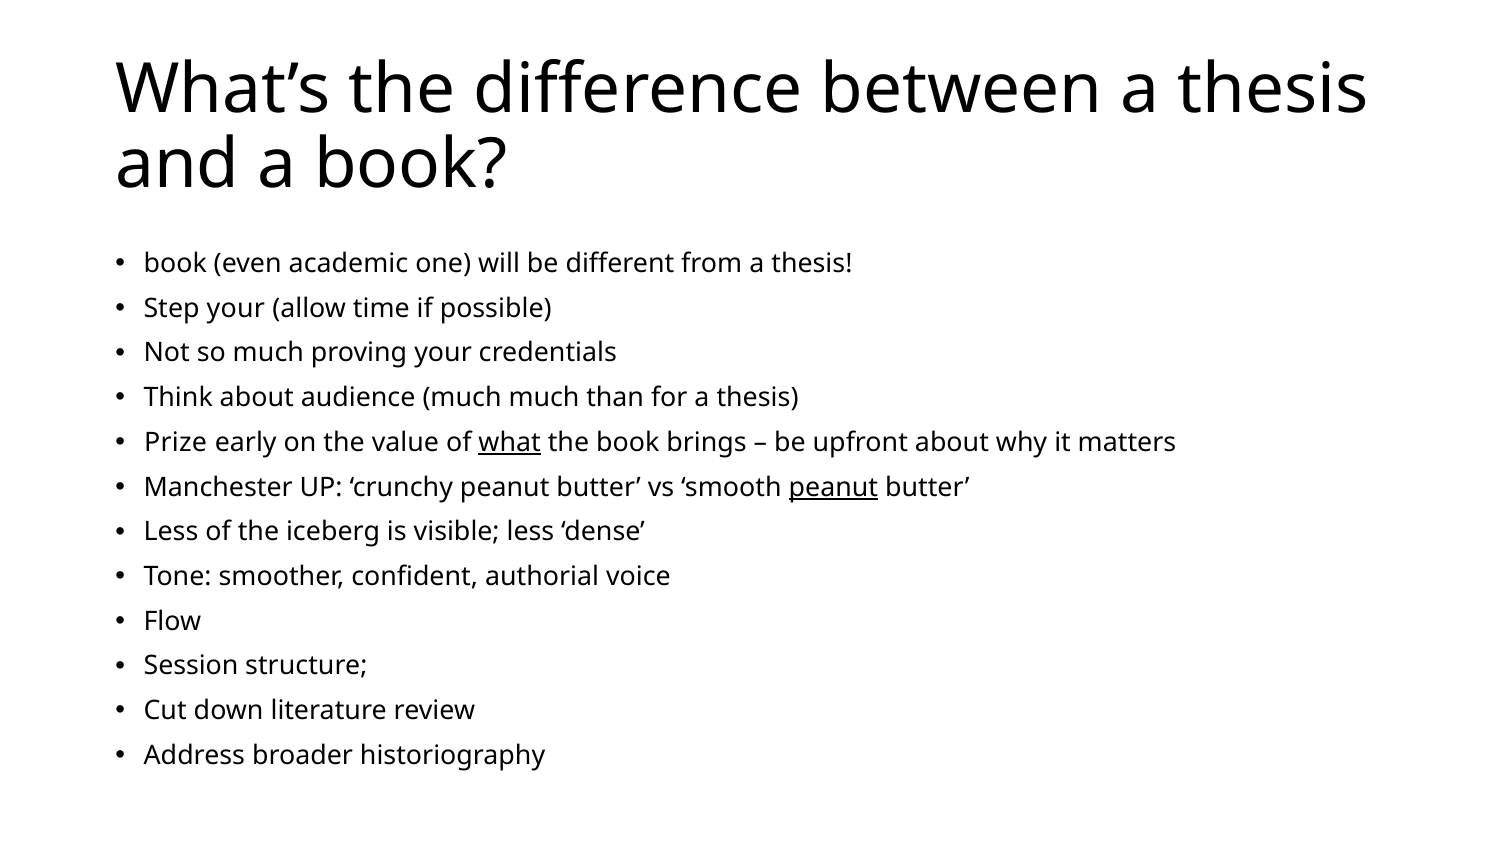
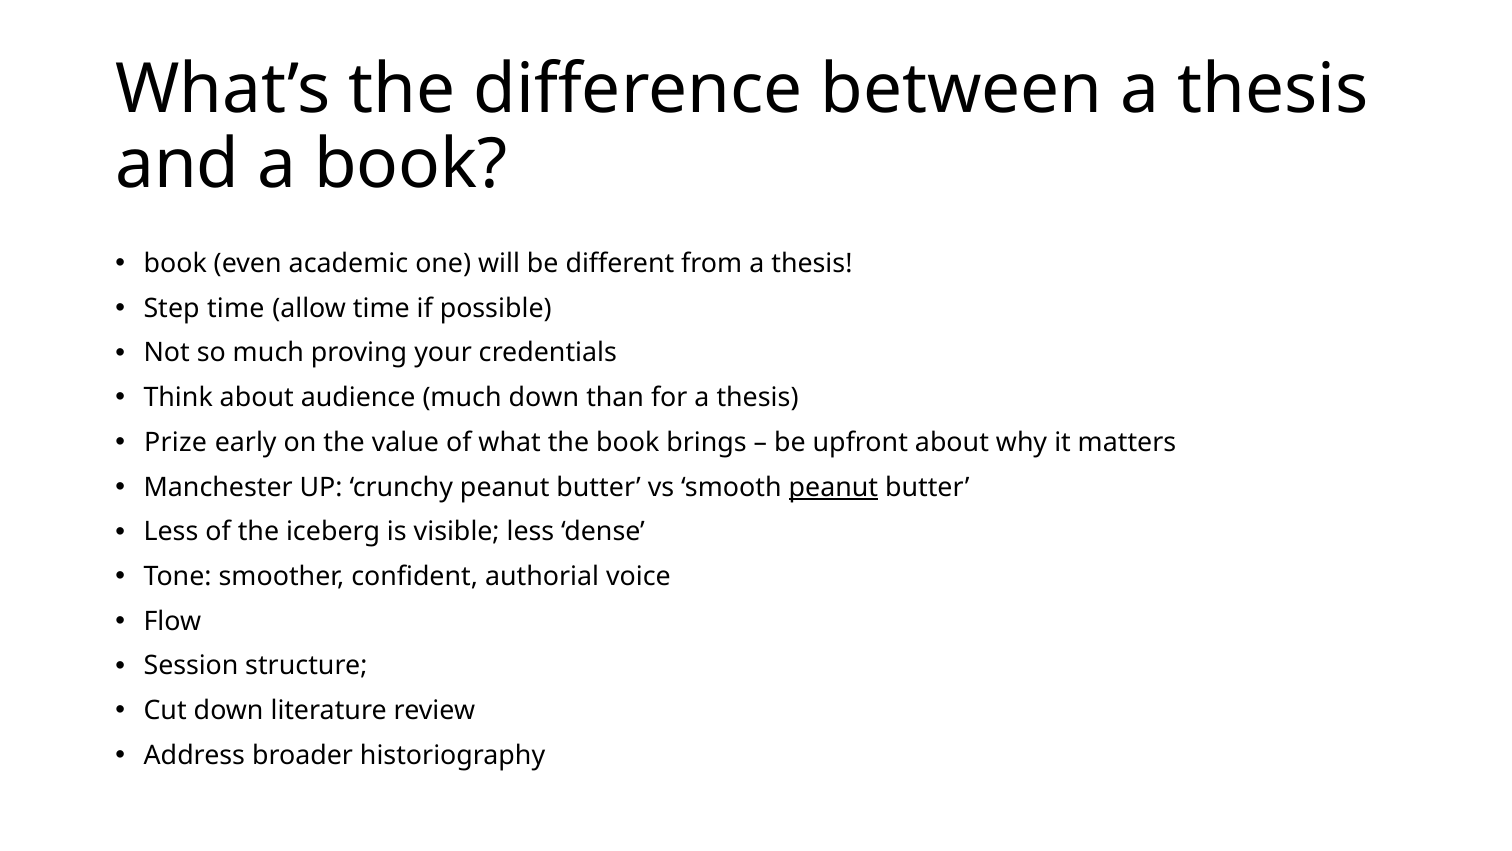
Step your: your -> time
much much: much -> down
what underline: present -> none
